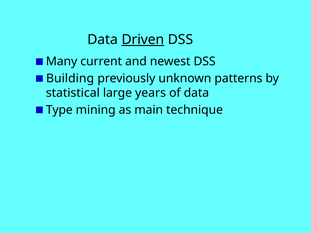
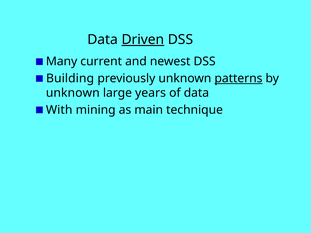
patterns underline: none -> present
statistical at (73, 93): statistical -> unknown
Type: Type -> With
